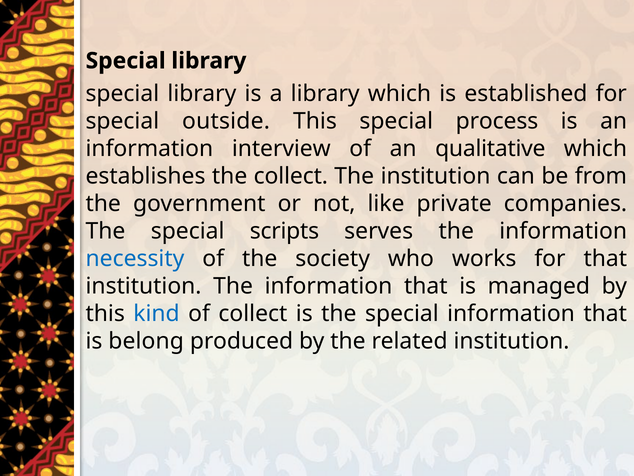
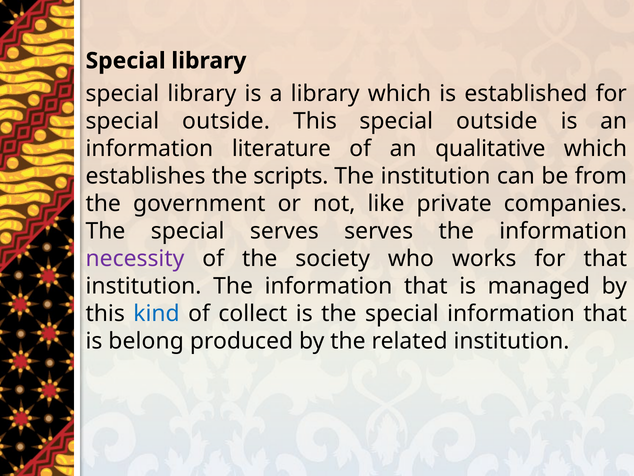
This special process: process -> outside
interview: interview -> literature
the collect: collect -> scripts
special scripts: scripts -> serves
necessity colour: blue -> purple
